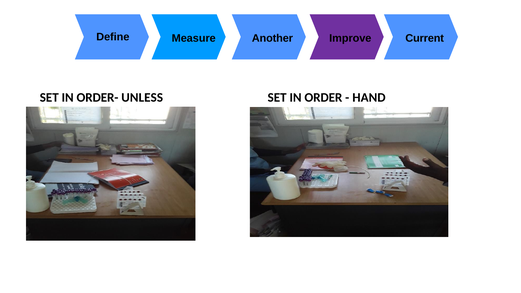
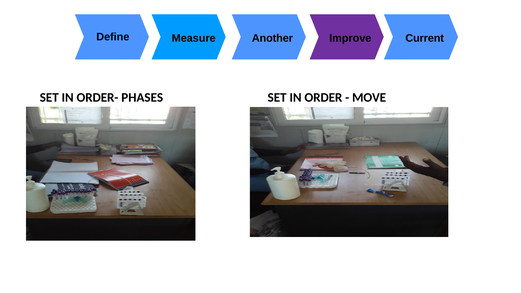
UNLESS: UNLESS -> PHASES
HAND: HAND -> MOVE
